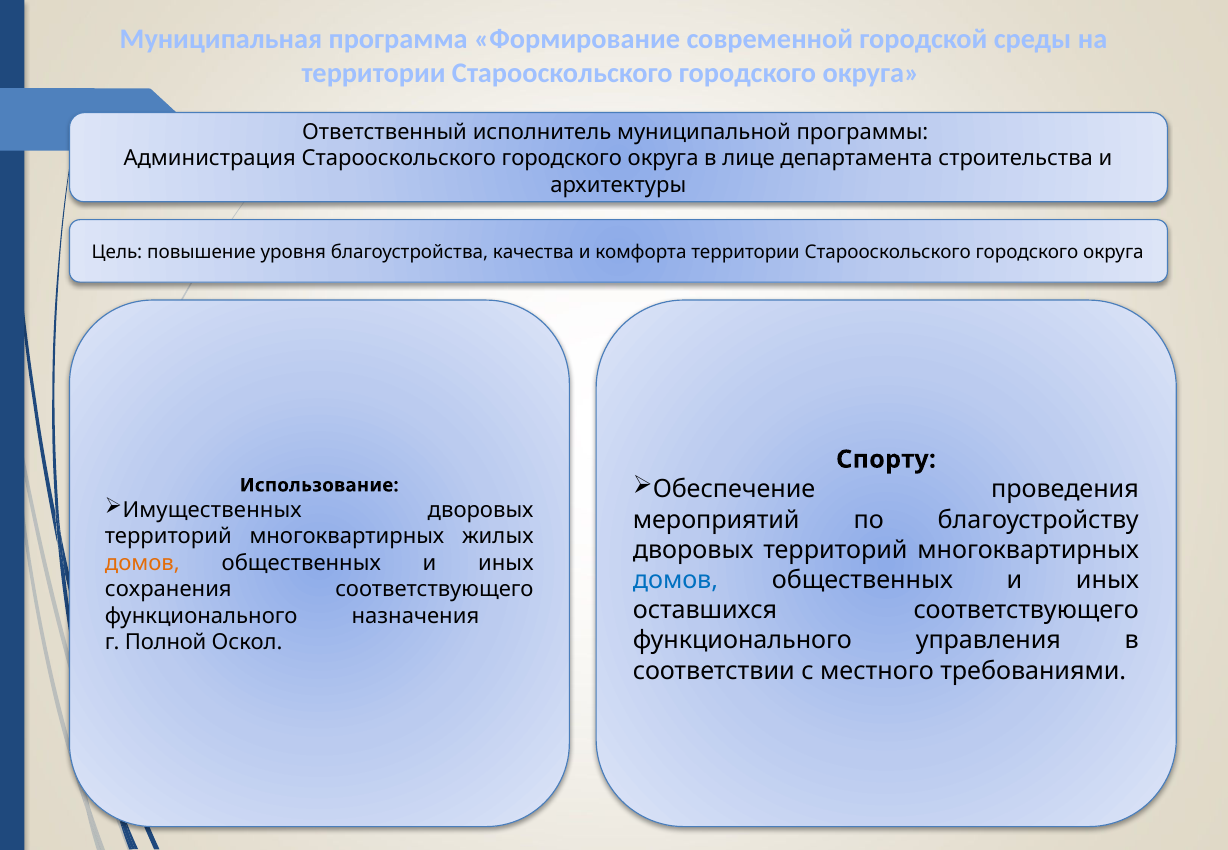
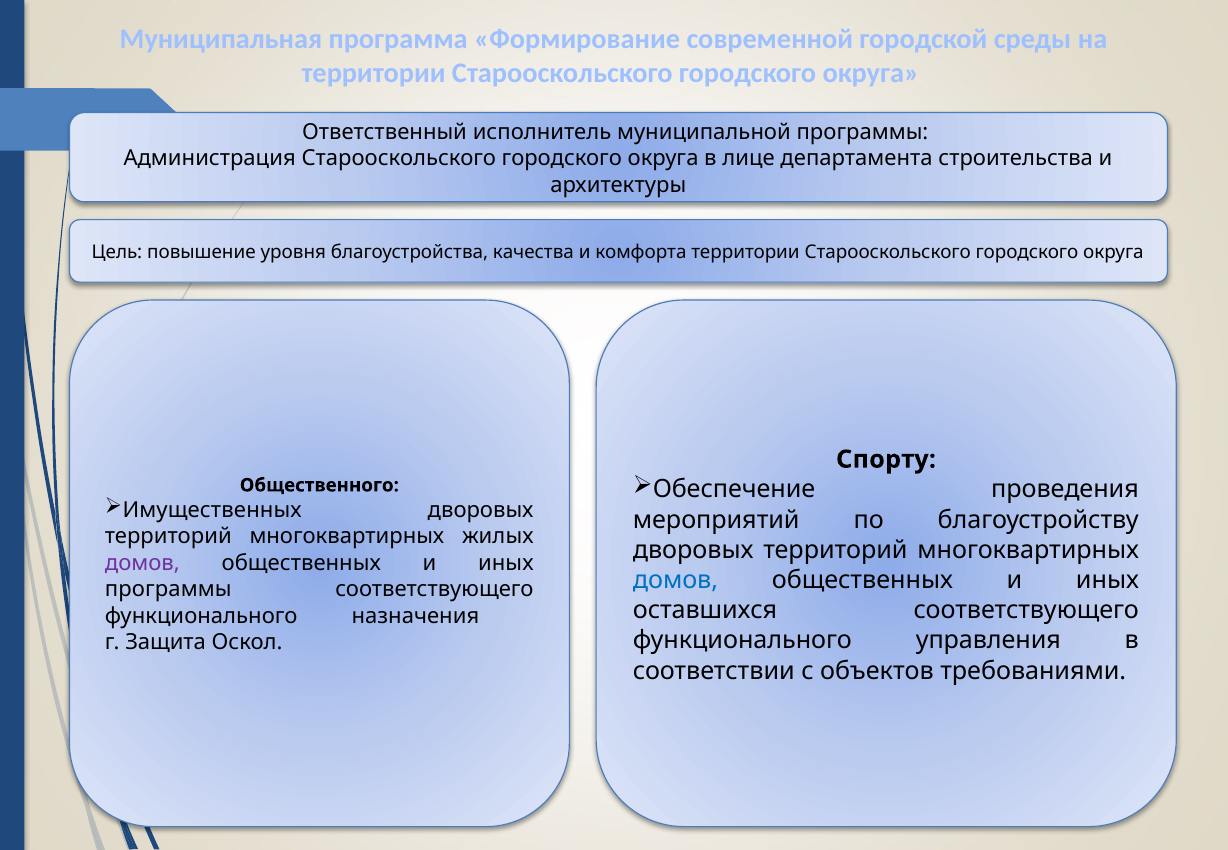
Использование: Использование -> Общественного
домов at (142, 563) colour: orange -> purple
сохранения at (168, 590): сохранения -> программы
Полной: Полной -> Защита
местного: местного -> объектов
